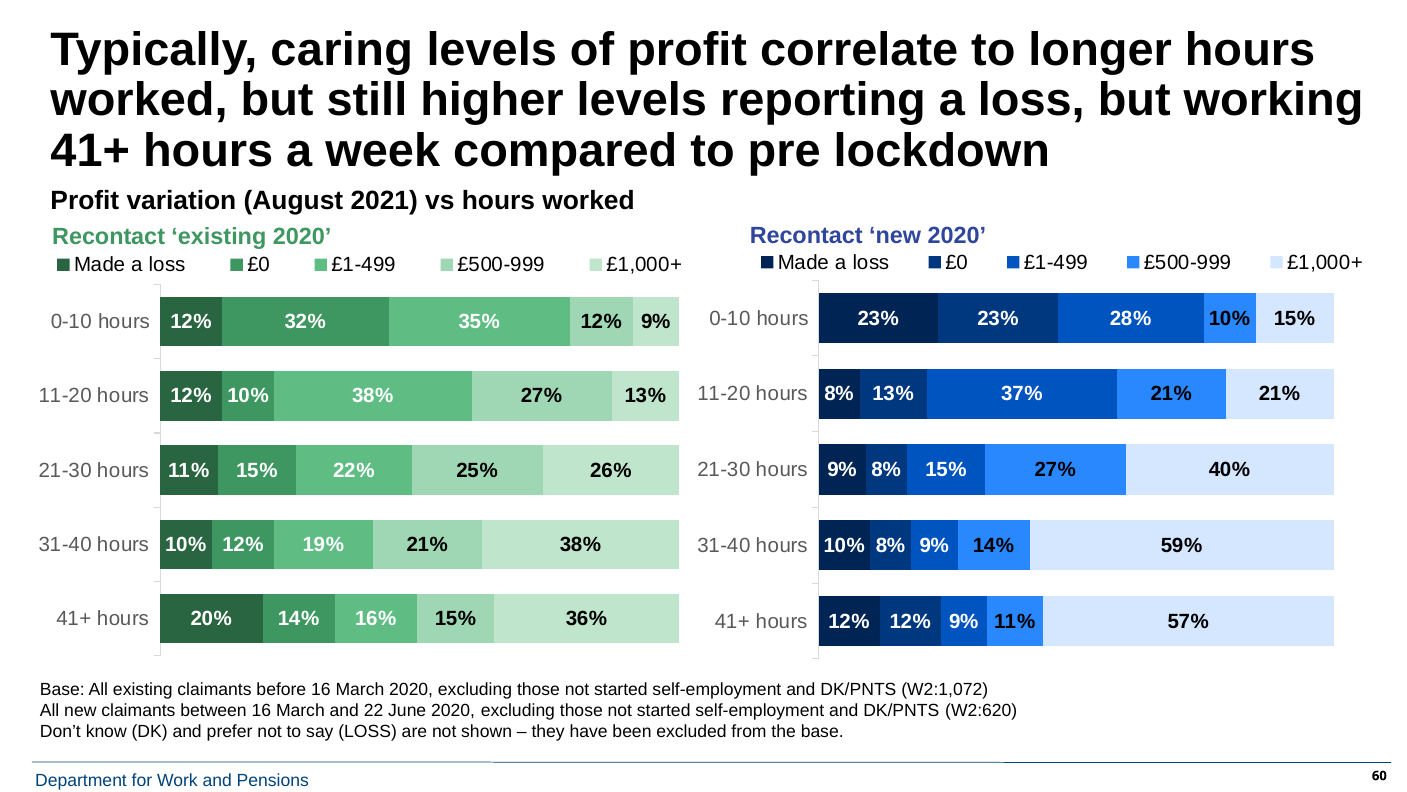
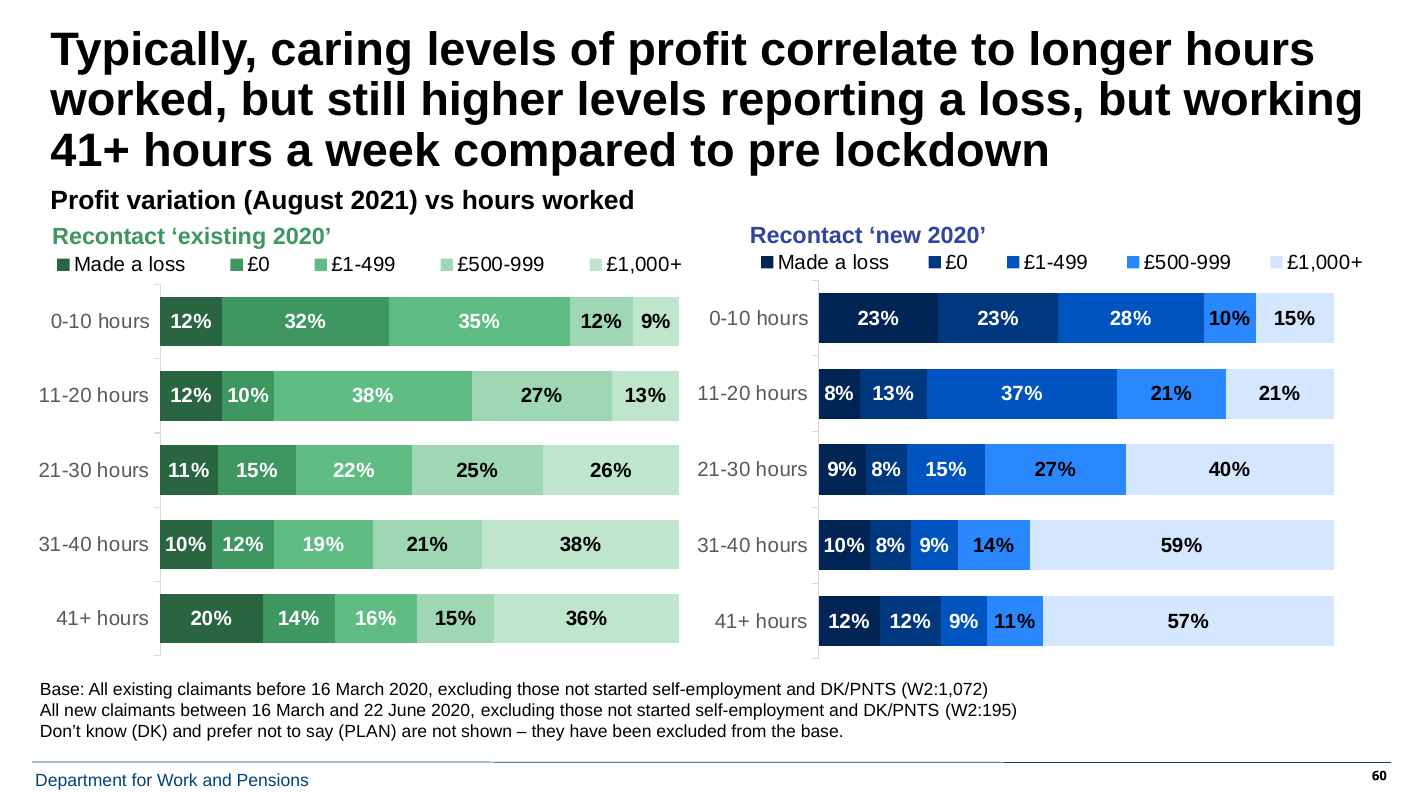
W2:620: W2:620 -> W2:195
say LOSS: LOSS -> PLAN
